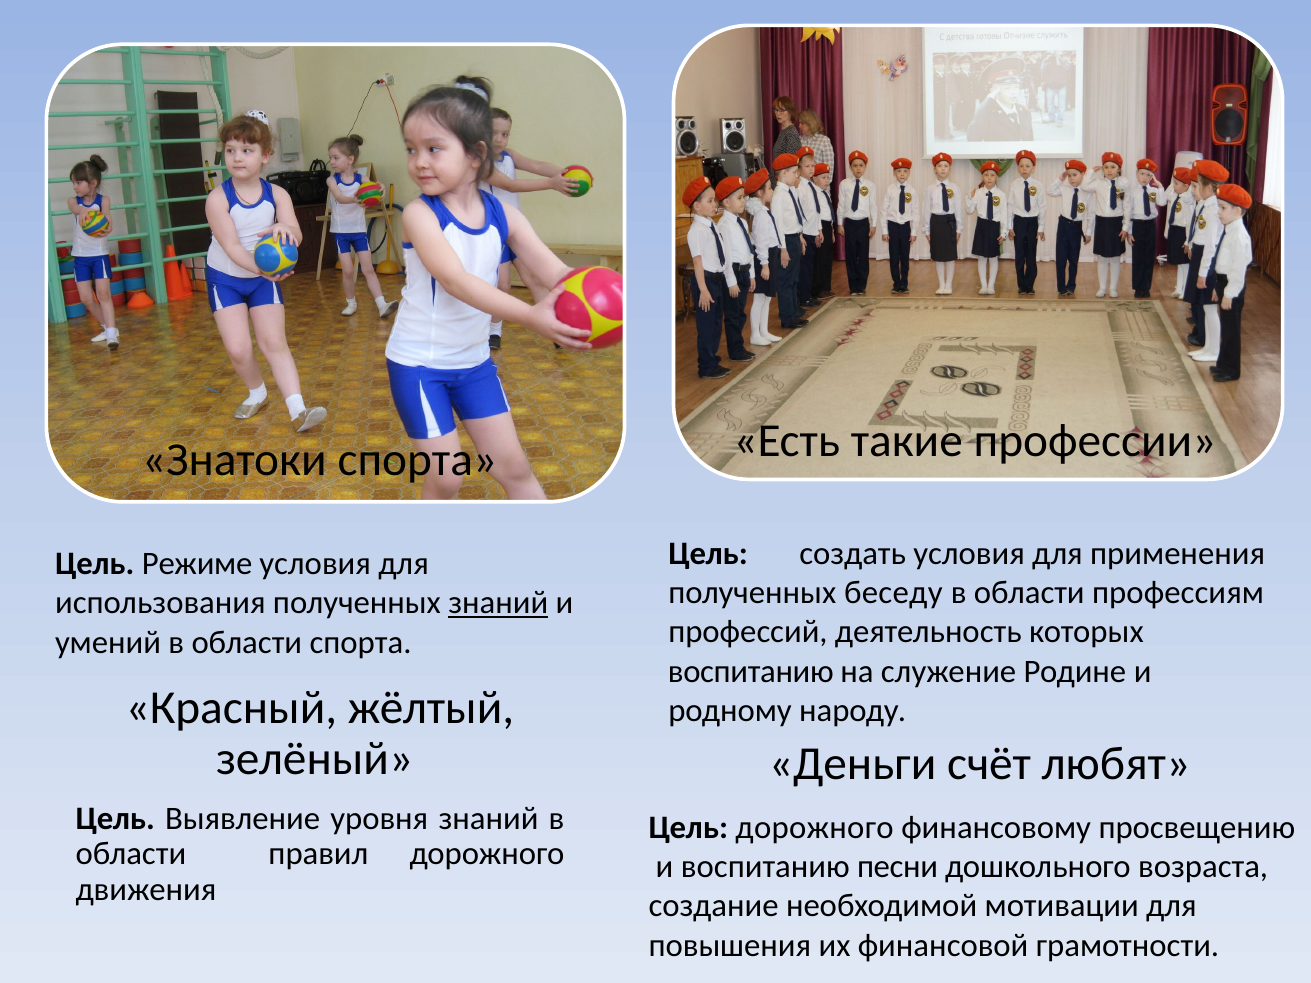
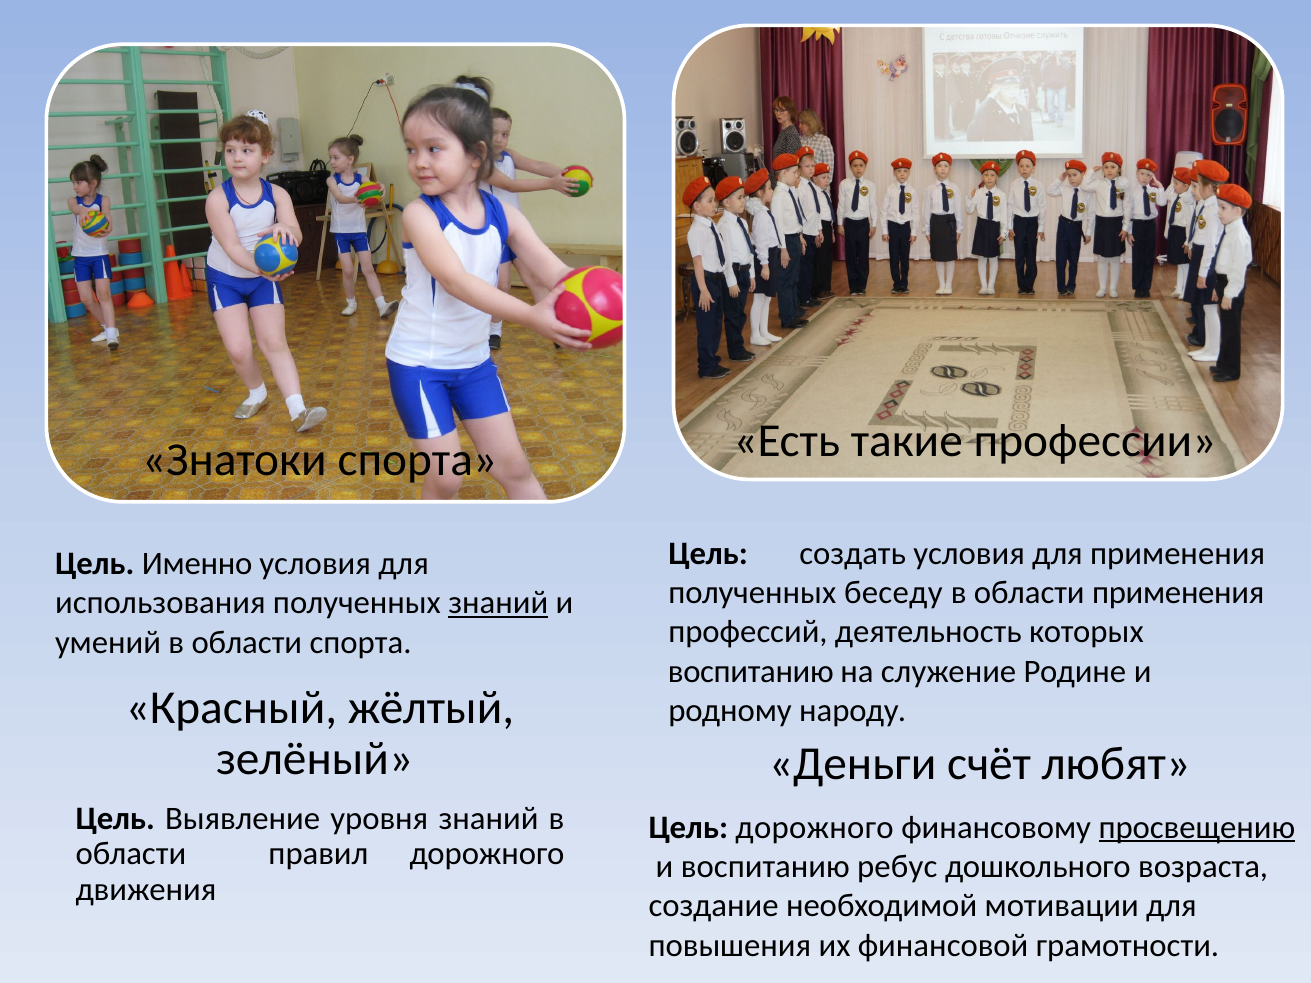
Режиме: Режиме -> Именно
области профессиям: профессиям -> применения
просвещению underline: none -> present
песни: песни -> ребус
